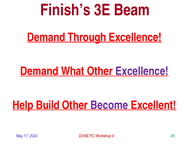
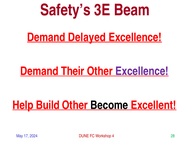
Finish’s: Finish’s -> Safety’s
Through: Through -> Delayed
What: What -> Their
Become colour: purple -> black
